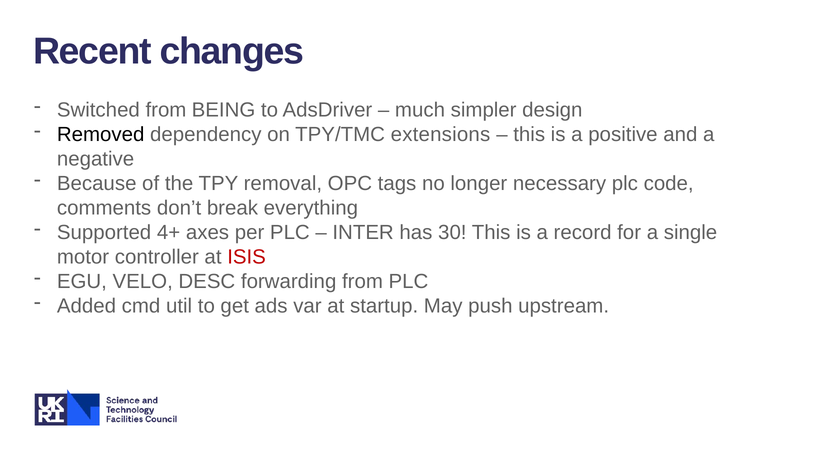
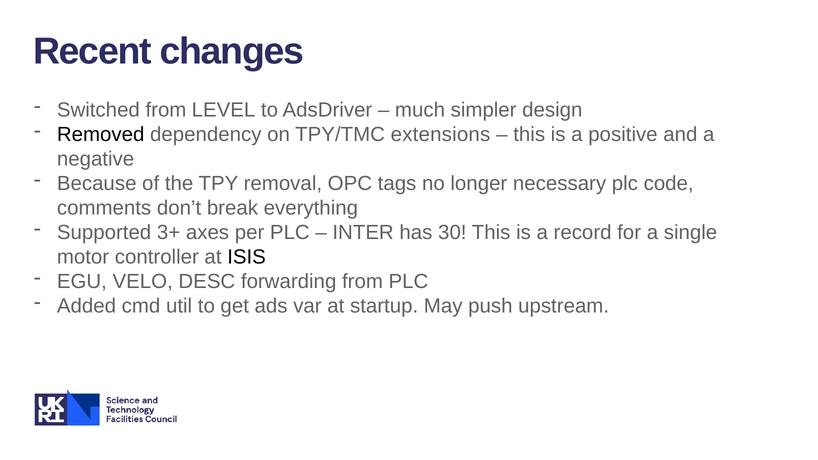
BEING: BEING -> LEVEL
4+: 4+ -> 3+
ISIS colour: red -> black
